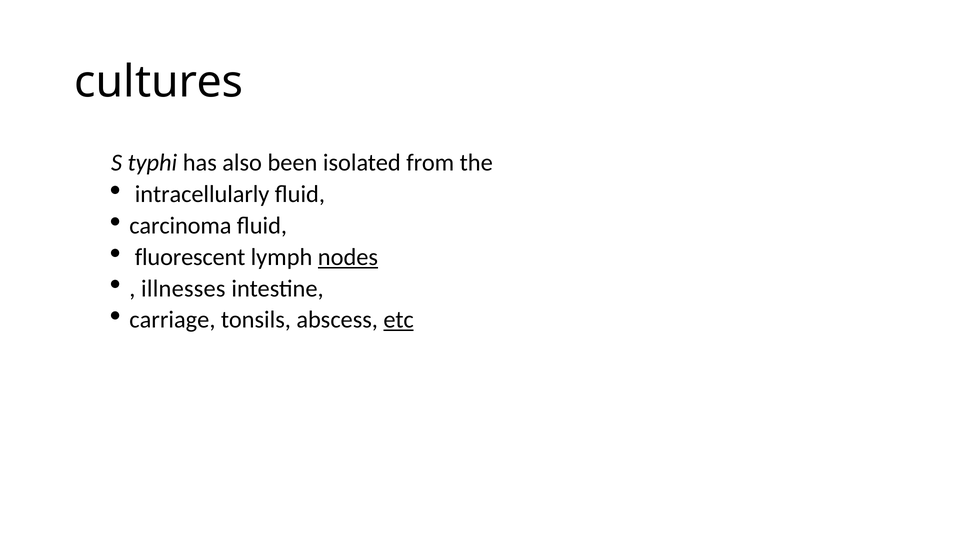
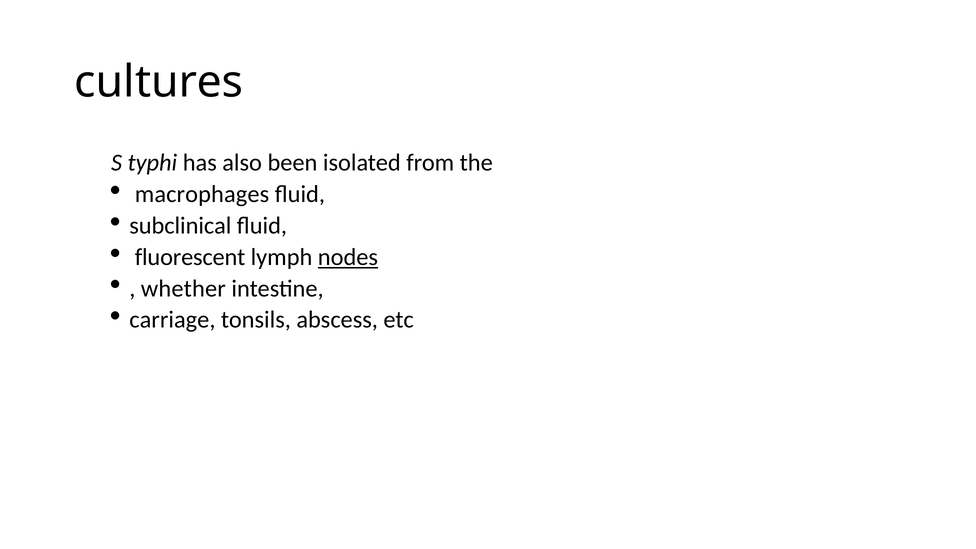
intracellularly: intracellularly -> macrophages
carcinoma: carcinoma -> subclinical
illnesses: illnesses -> whether
etc underline: present -> none
